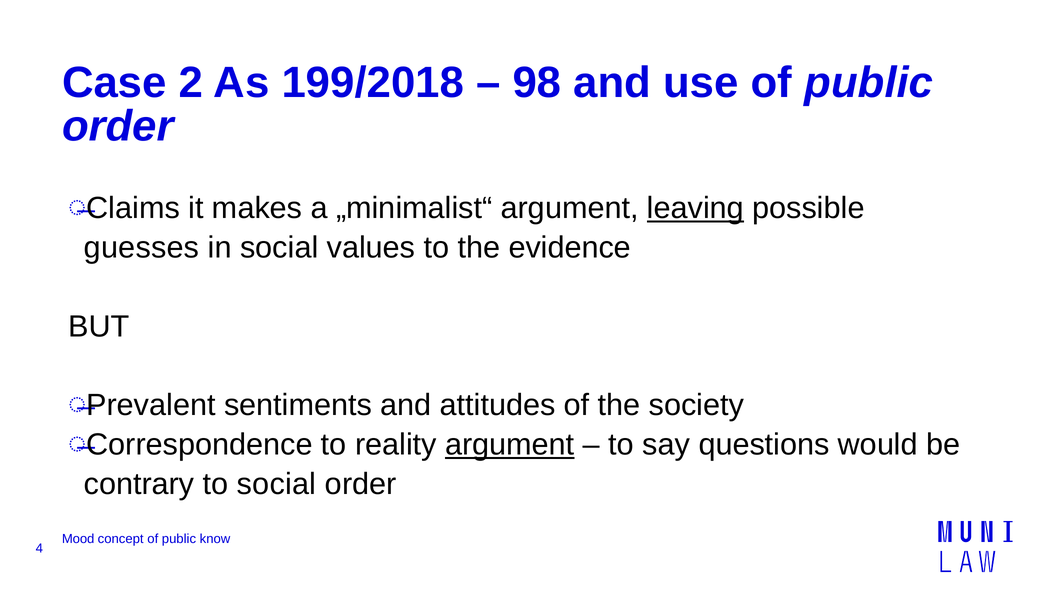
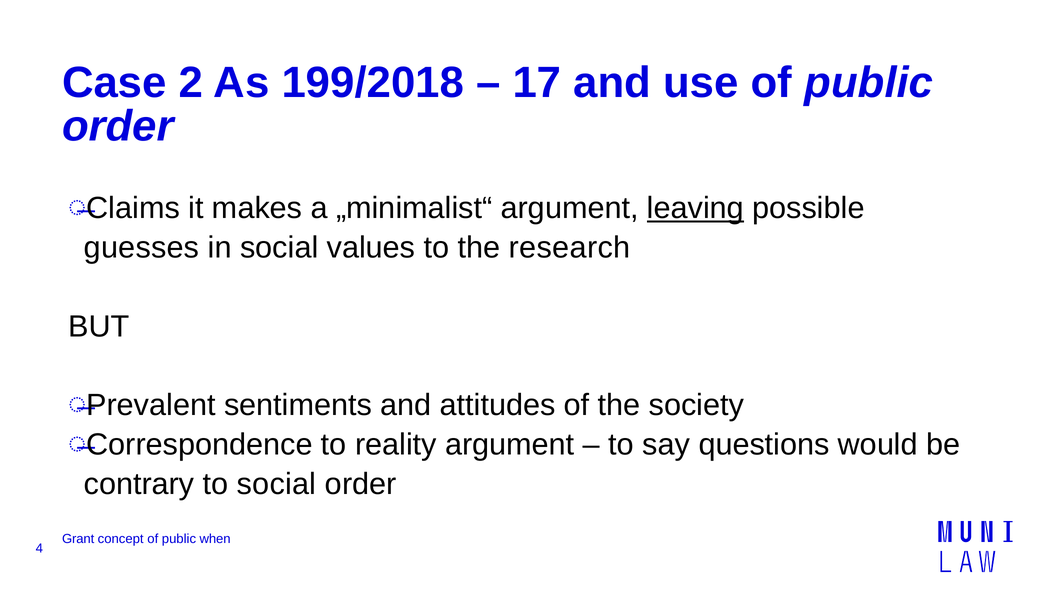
98: 98 -> 17
evidence: evidence -> research
argument at (510, 445) underline: present -> none
Mood: Mood -> Grant
know: know -> when
